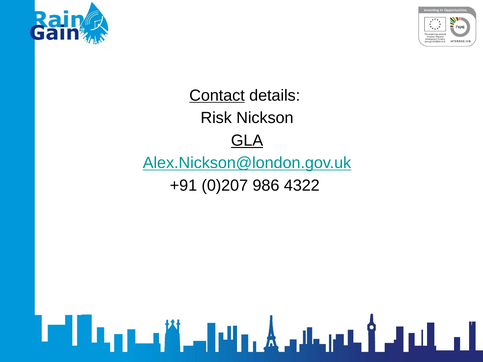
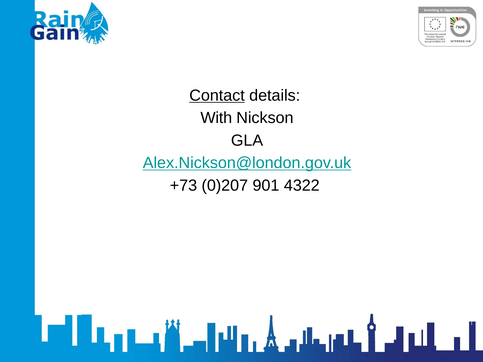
Risk: Risk -> With
GLA underline: present -> none
+91: +91 -> +73
986: 986 -> 901
